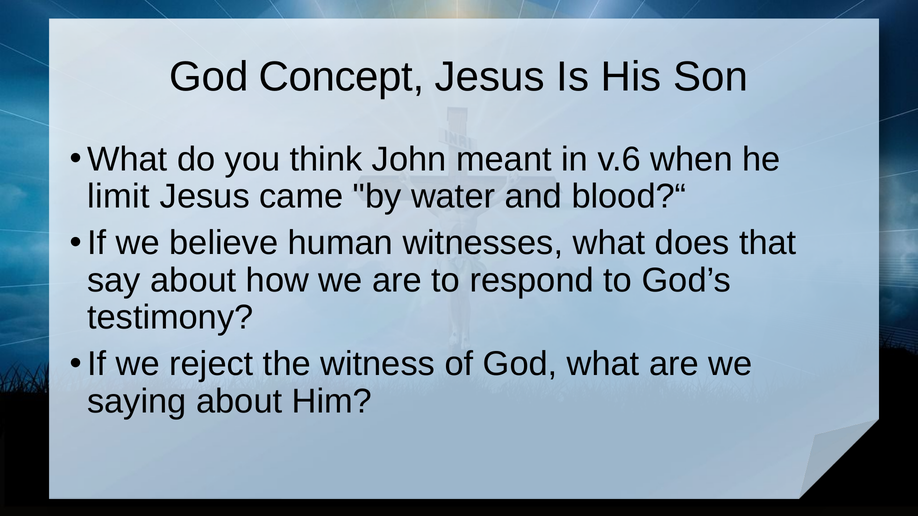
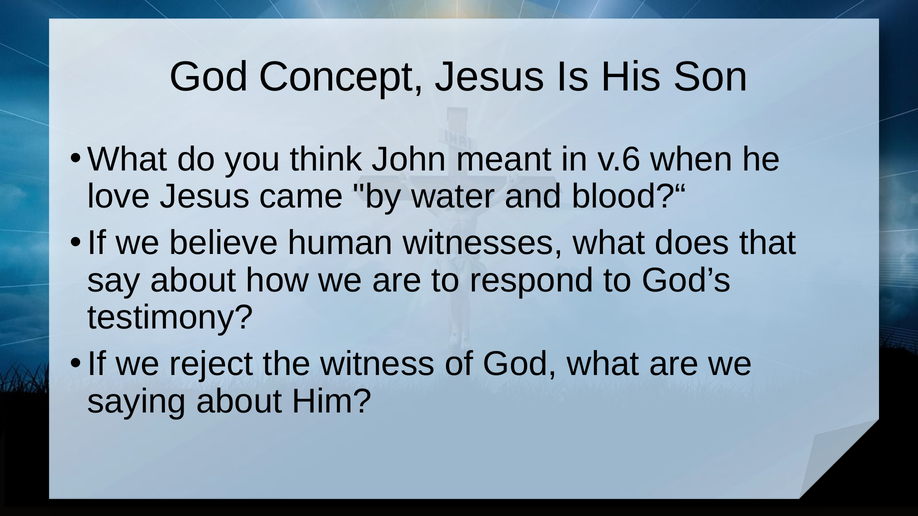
limit: limit -> love
